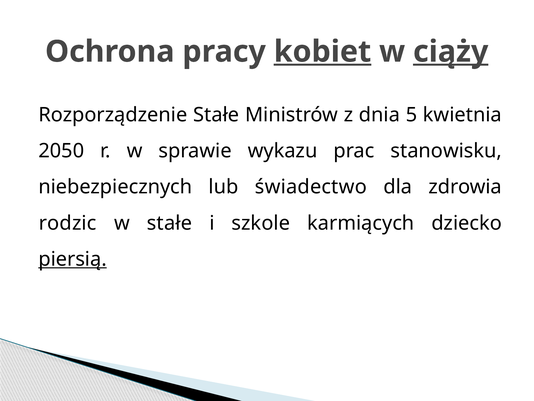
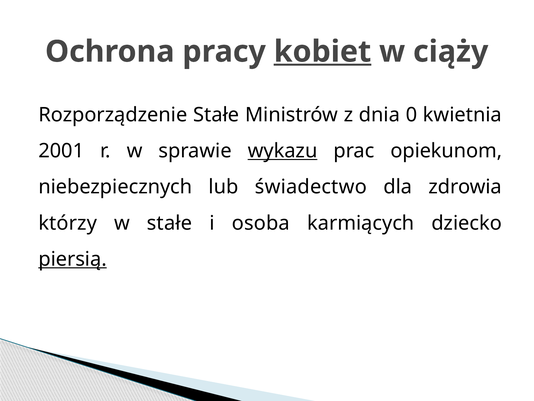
ciąży underline: present -> none
5: 5 -> 0
2050: 2050 -> 2001
wykazu underline: none -> present
stanowisku: stanowisku -> opiekunom
rodzic: rodzic -> którzy
szkole: szkole -> osoba
